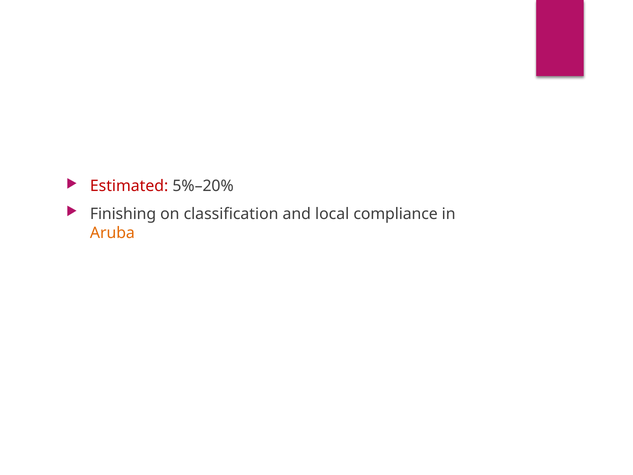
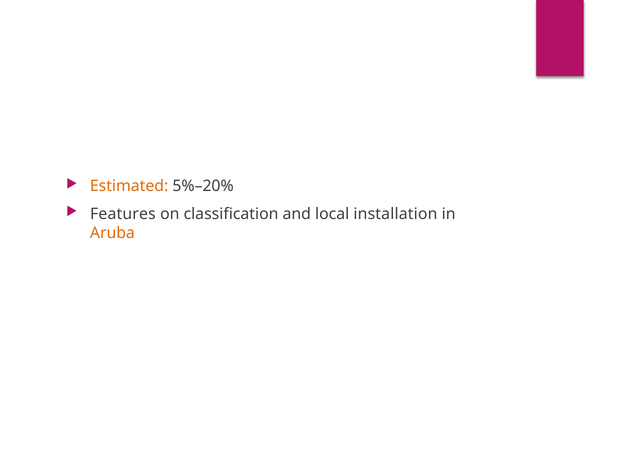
Estimated colour: red -> orange
Finishing: Finishing -> Features
compliance: compliance -> installation
